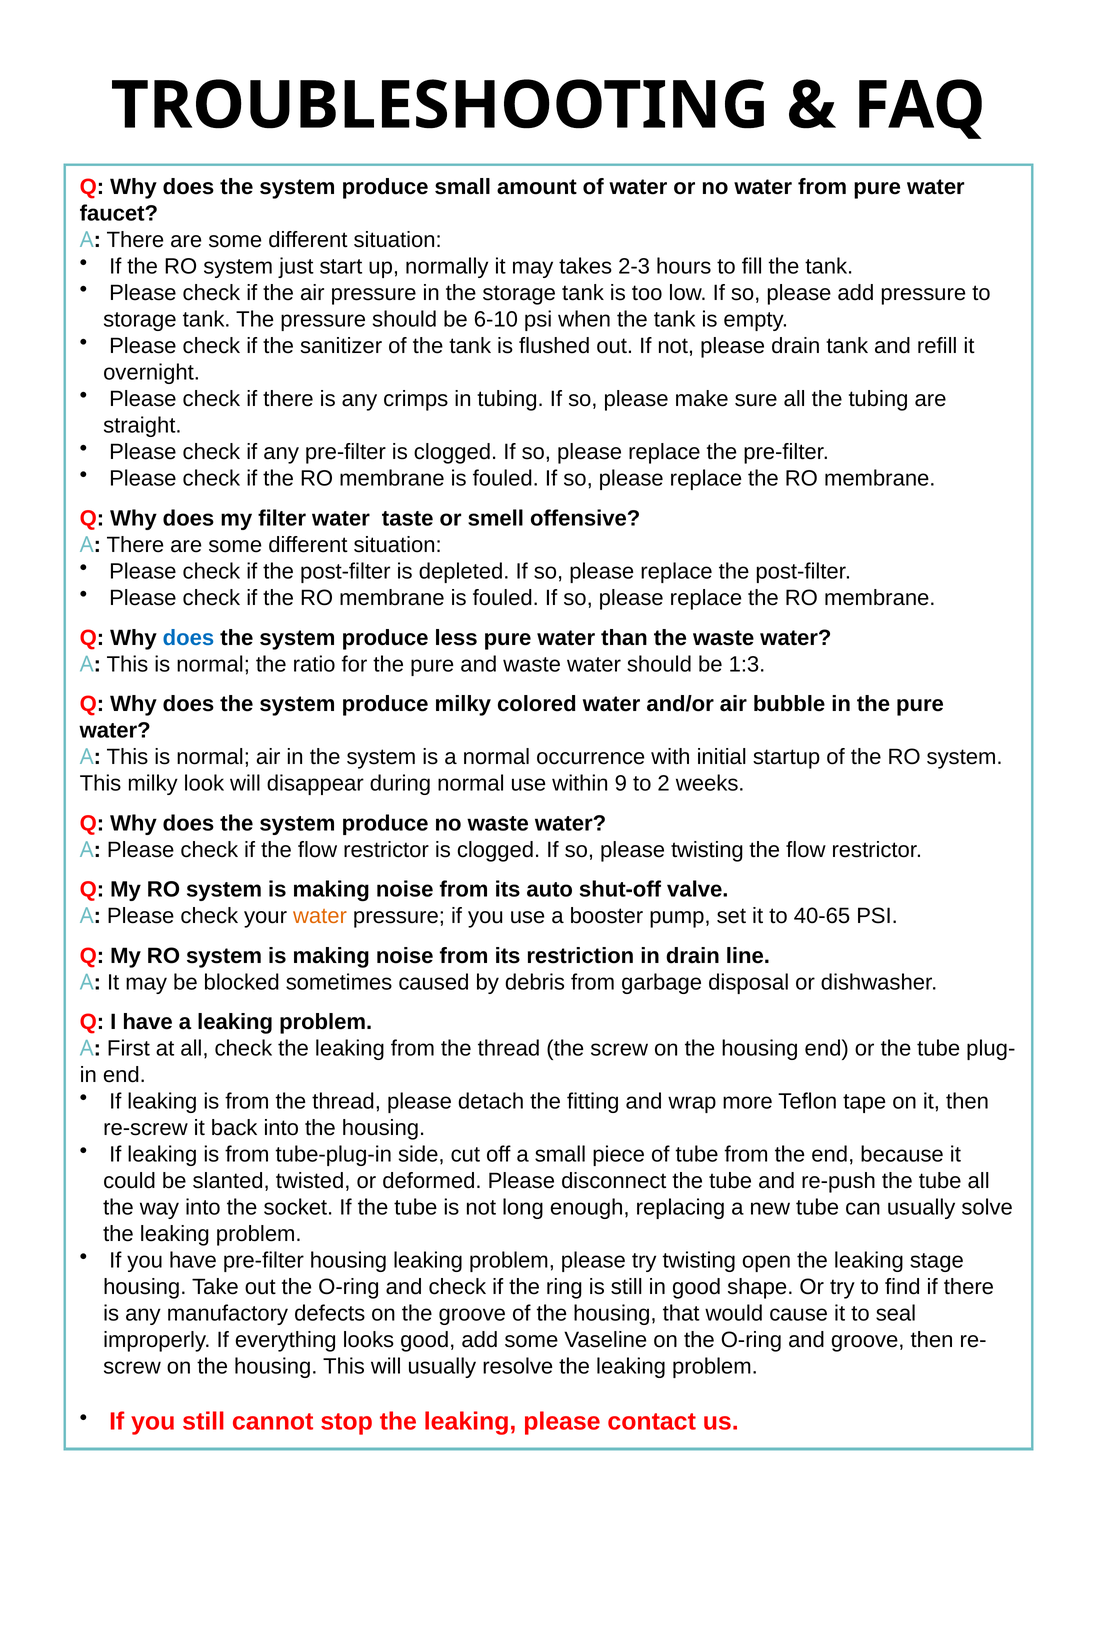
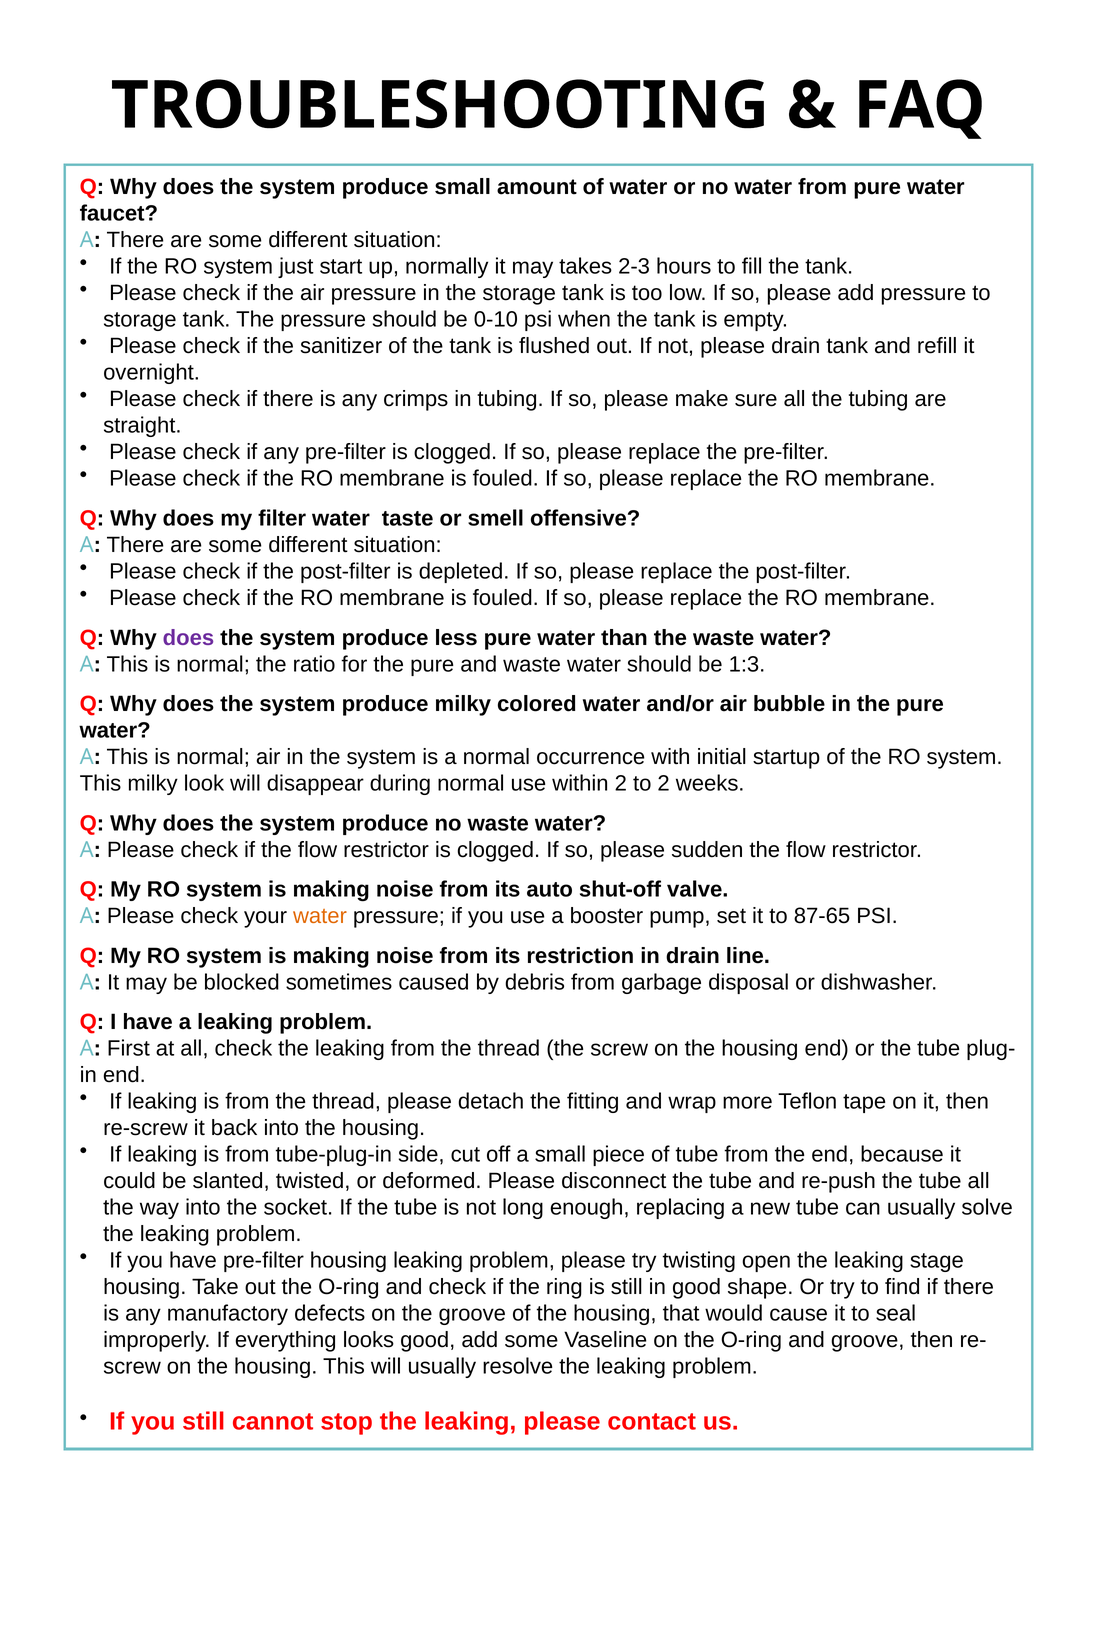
6-10: 6-10 -> 0-10
does at (188, 638) colour: blue -> purple
within 9: 9 -> 2
please twisting: twisting -> sudden
40-65: 40-65 -> 87-65
